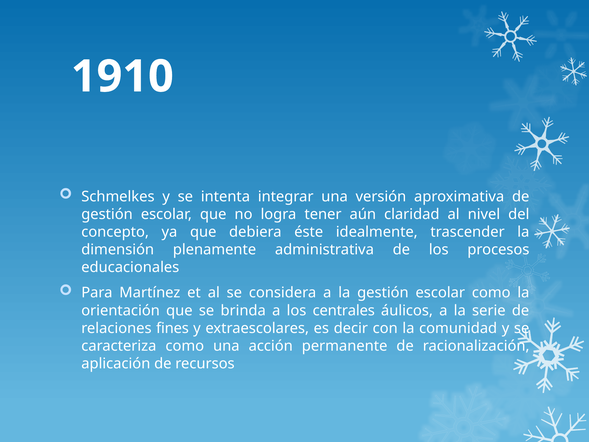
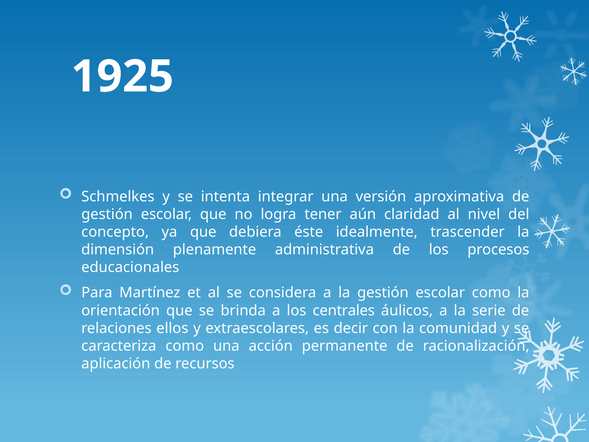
1910: 1910 -> 1925
fines: fines -> ellos
